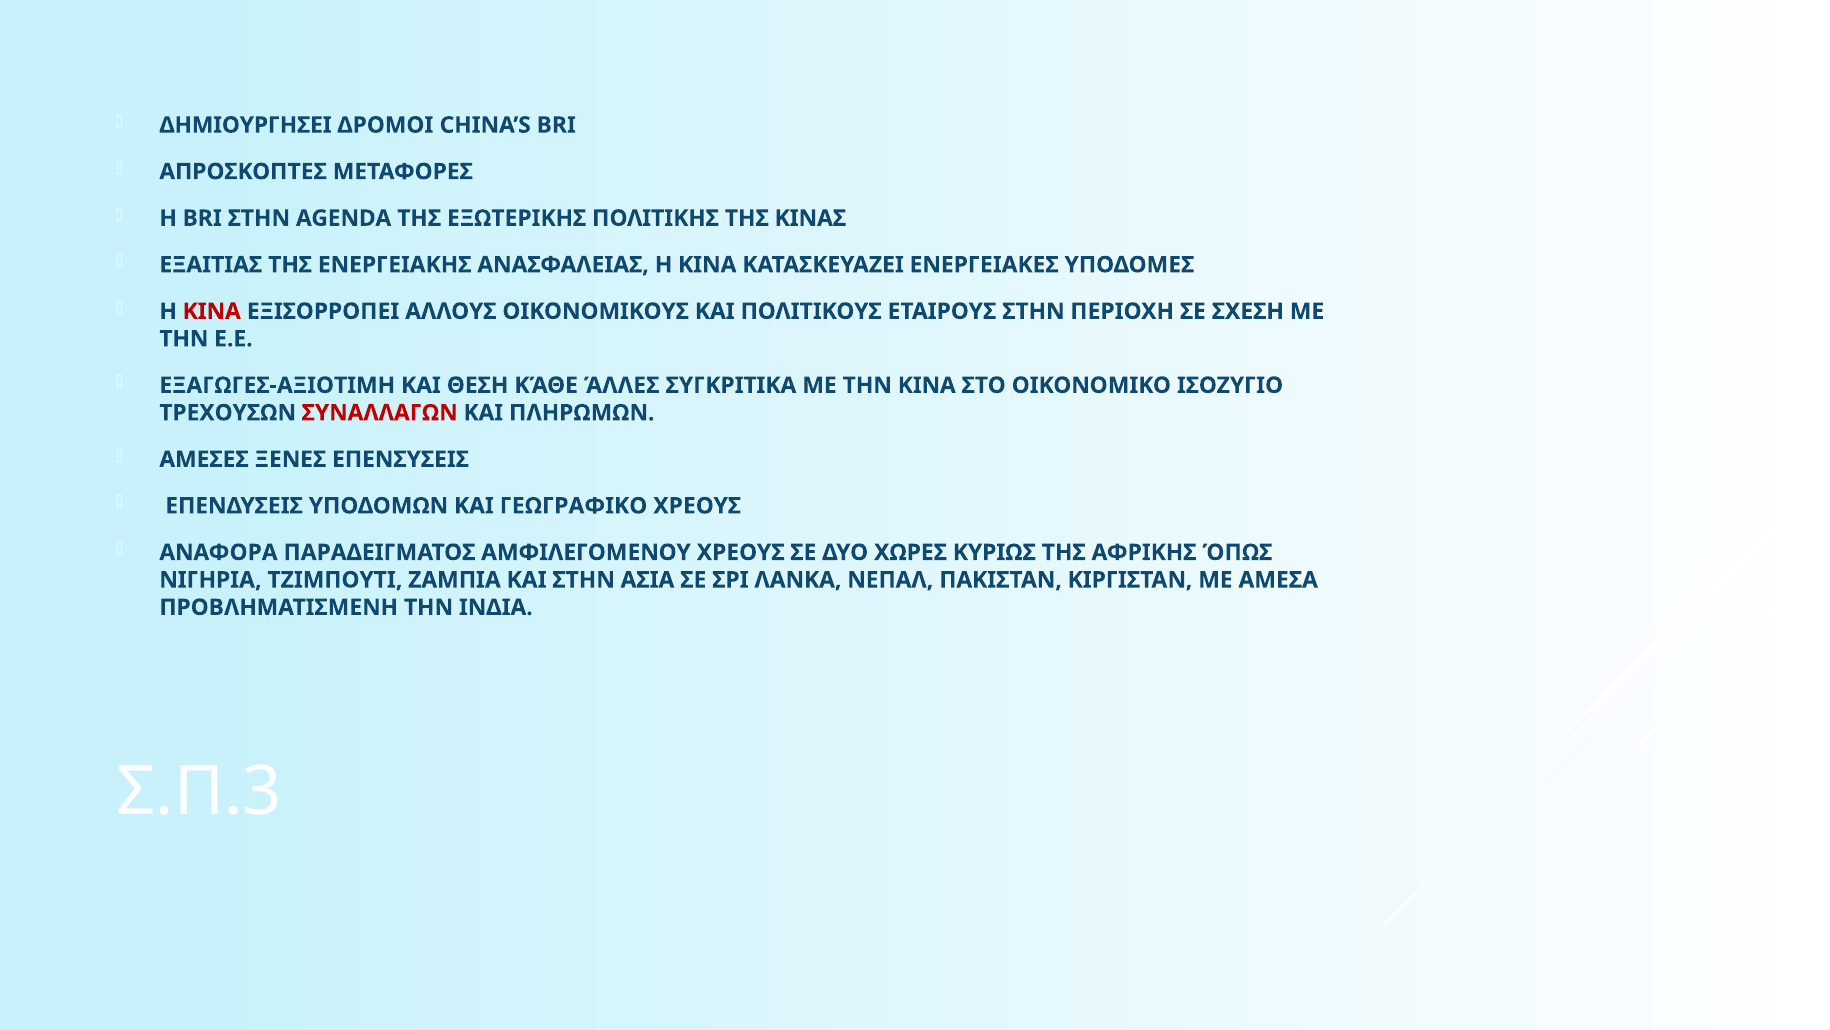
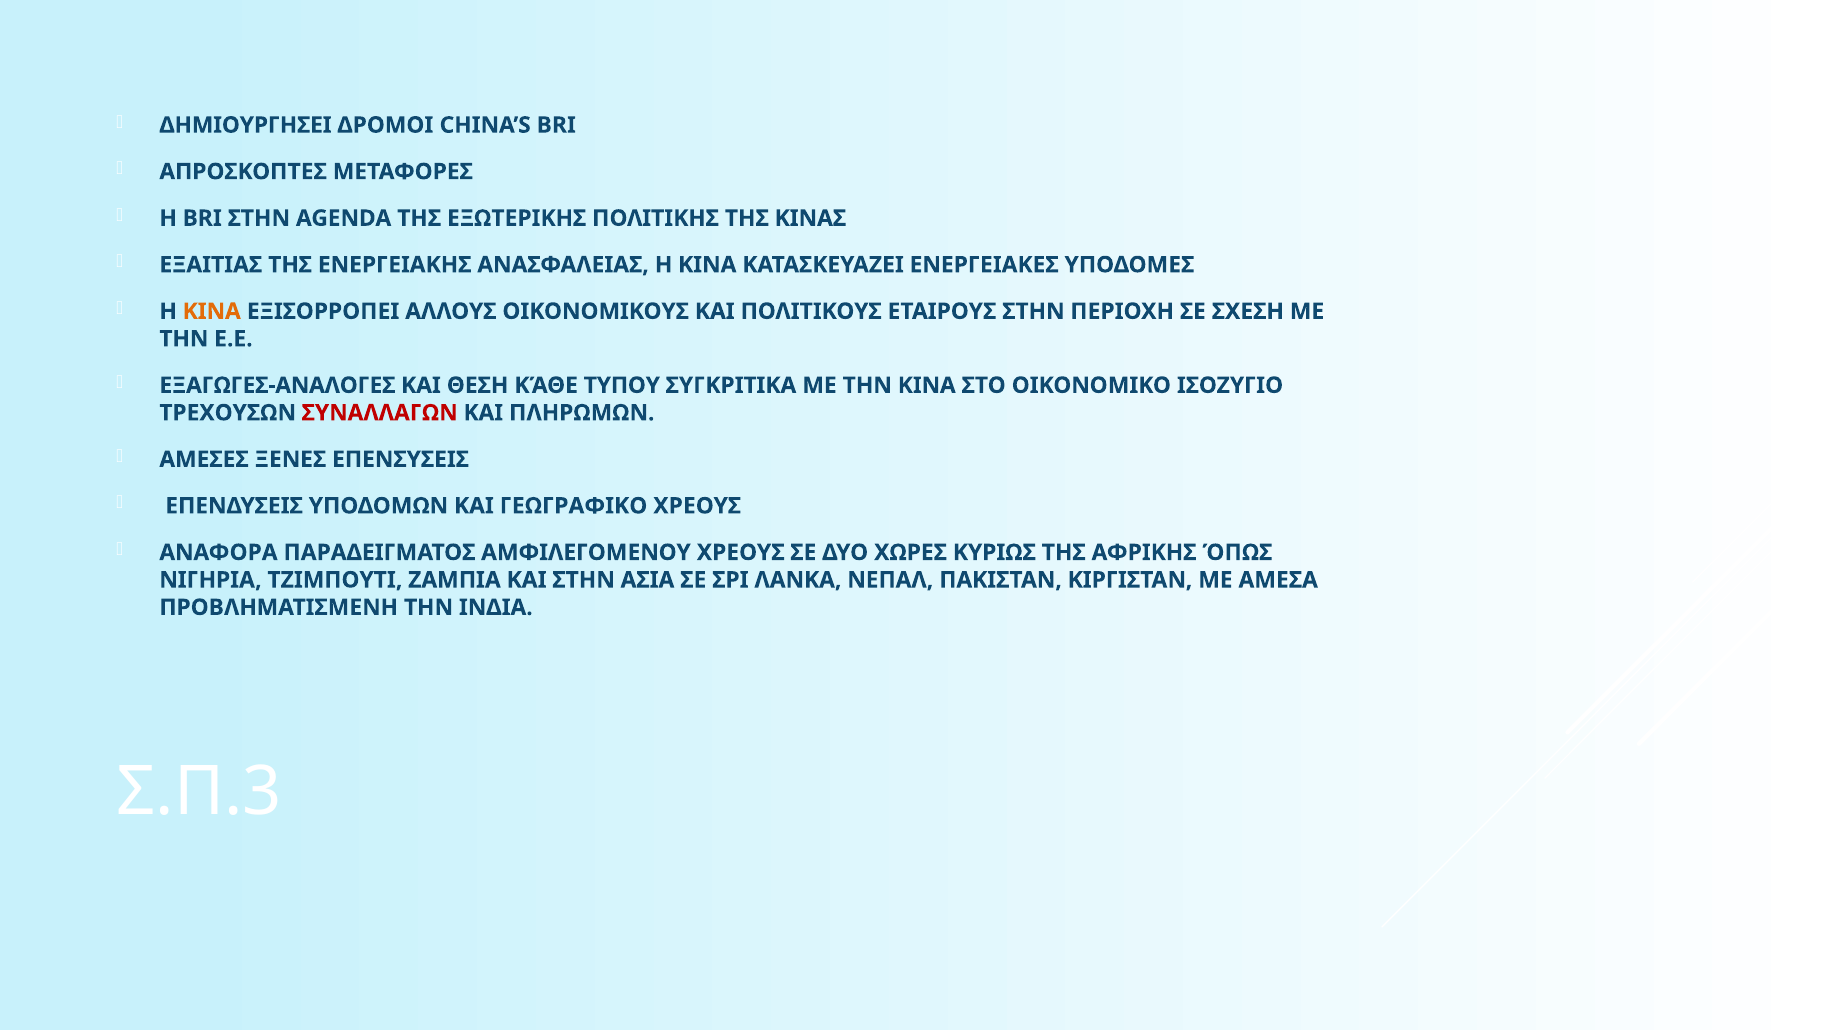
ΚΙΝΑ at (212, 311) colour: red -> orange
ΕΞΑΓΩΓΕΣ-ΑΞΙΟΤΙΜΗ: ΕΞΑΓΩΓΕΣ-ΑΞΙΟΤΙΜΗ -> ΕΞΑΓΩΓΕΣ-ΑΝΑΛΟΓΕΣ
ΆΛΛΕΣ: ΆΛΛΕΣ -> ΤΥΠΟΥ
